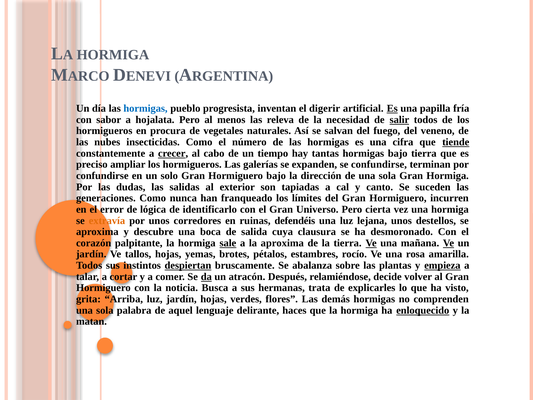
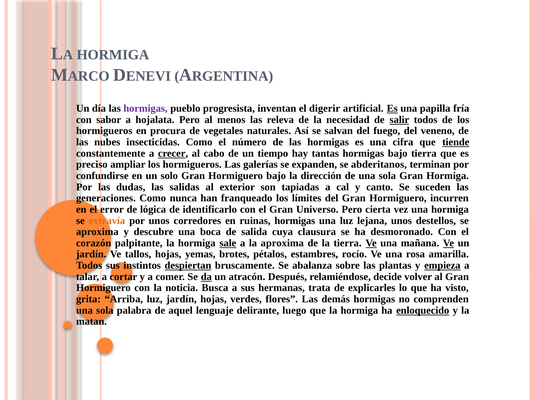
hormigas at (146, 108) colour: blue -> purple
se confundirse: confundirse -> abderitanos
ruinas defendéis: defendéis -> hormigas
haces: haces -> luego
